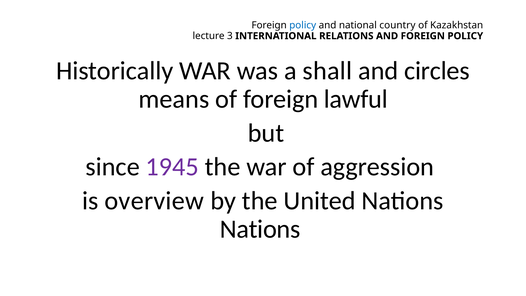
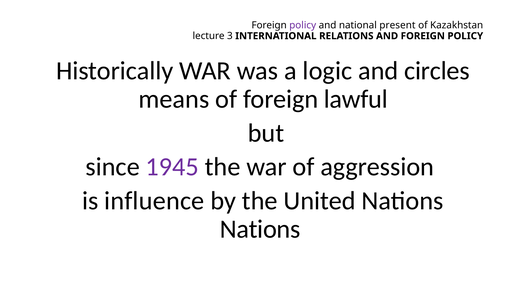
policy at (303, 25) colour: blue -> purple
country: country -> present
shall: shall -> logic
overview: overview -> influence
